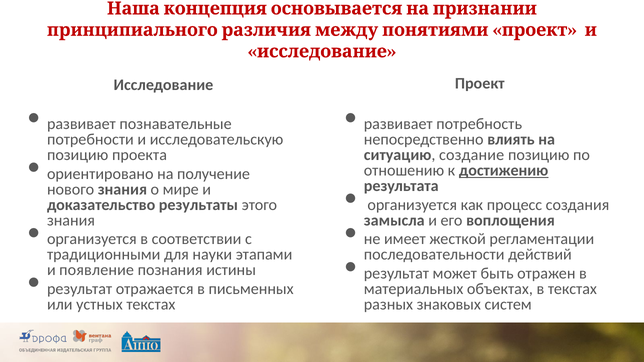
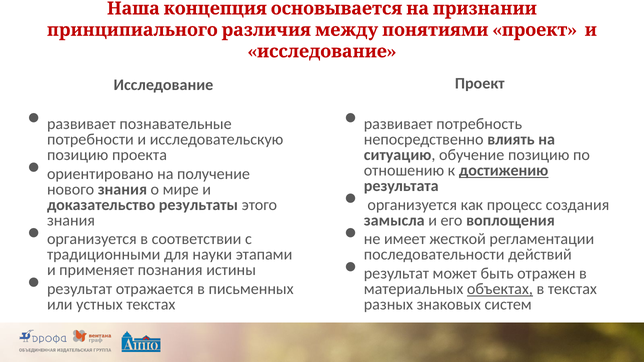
создание: создание -> обучение
появление: появление -> применяет
объектах underline: none -> present
